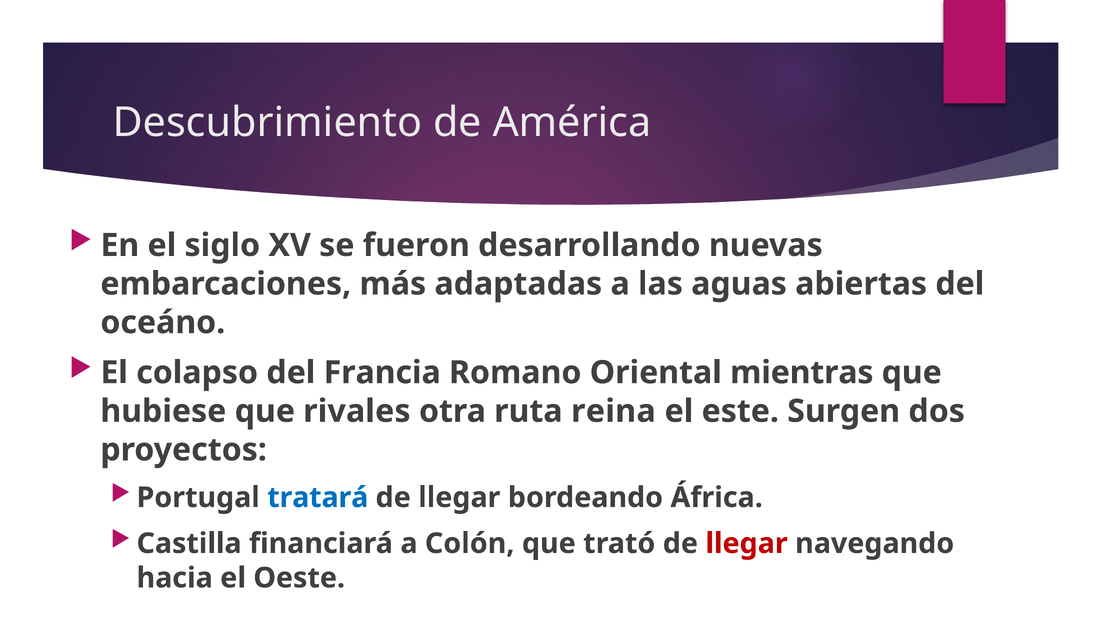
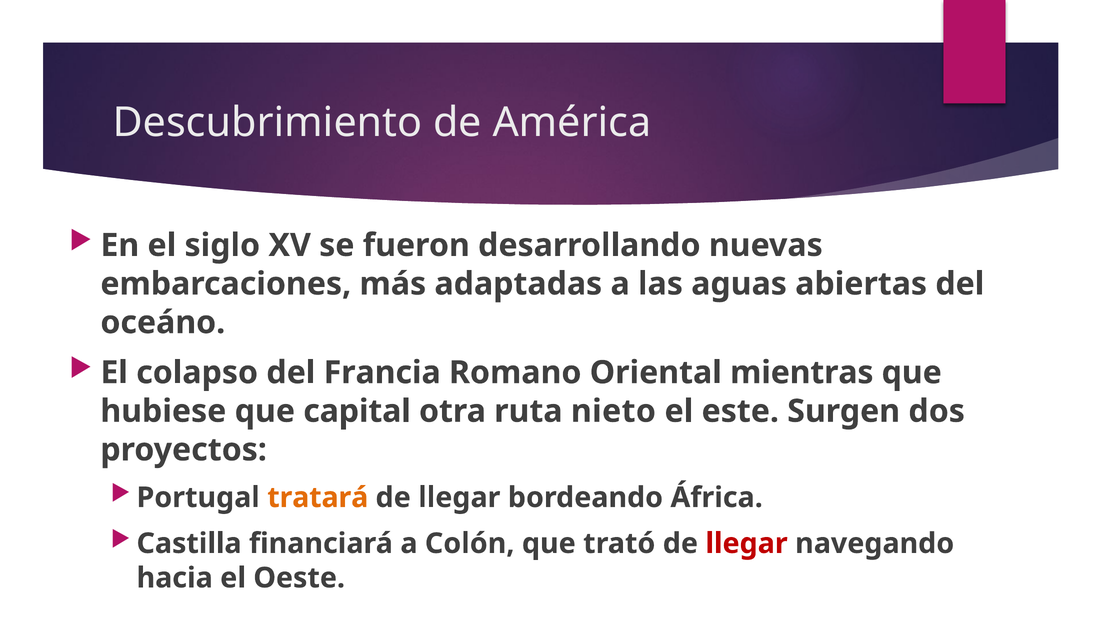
rivales: rivales -> capital
reina: reina -> nieto
tratará colour: blue -> orange
